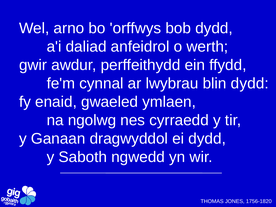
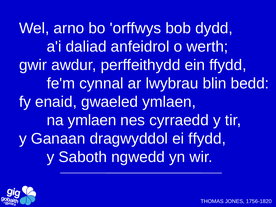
blin dydd: dydd -> bedd
na ngolwg: ngolwg -> ymlaen
ei dydd: dydd -> ffydd
